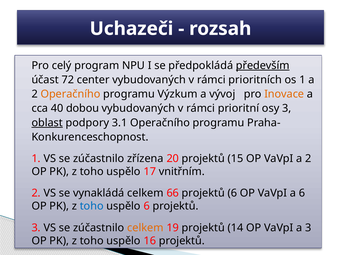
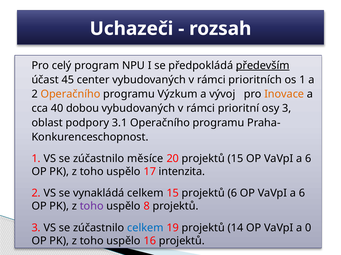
72: 72 -> 45
oblast underline: present -> none
zřízena: zřízena -> měsíce
2 at (308, 159): 2 -> 6
vnitřním: vnitřním -> intenzita
celkem 66: 66 -> 15
toho at (92, 207) colour: blue -> purple
uspělo 6: 6 -> 8
celkem at (145, 228) colour: orange -> blue
a 3: 3 -> 0
